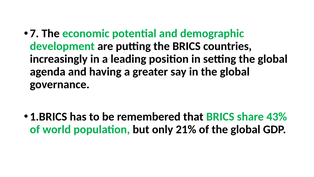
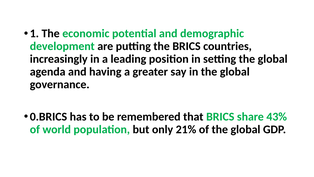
7: 7 -> 1
1.BRICS: 1.BRICS -> 0.BRICS
